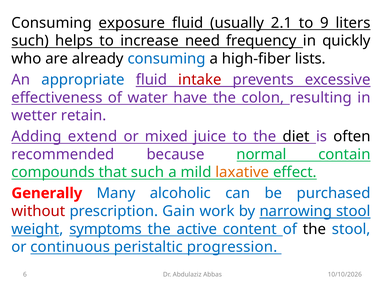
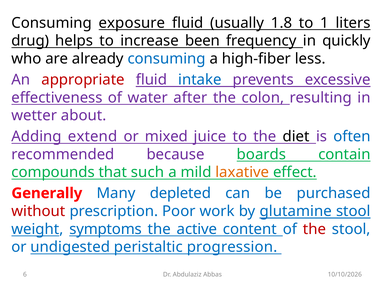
2.1: 2.1 -> 1.8
9: 9 -> 1
such at (30, 41): such -> drug
need: need -> been
lists: lists -> less
appropriate colour: blue -> red
intake colour: red -> blue
have: have -> after
retain: retain -> about
often colour: black -> blue
normal: normal -> boards
alcoholic: alcoholic -> depleted
Gain: Gain -> Poor
narrowing: narrowing -> glutamine
the at (314, 230) colour: black -> red
continuous: continuous -> undigested
